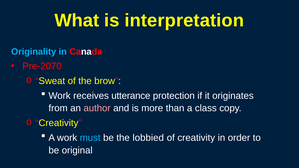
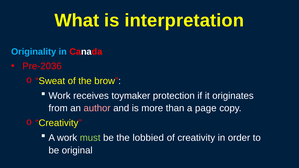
Pre-2070: Pre-2070 -> Pre-2036
utterance: utterance -> toymaker
class: class -> page
must colour: light blue -> light green
